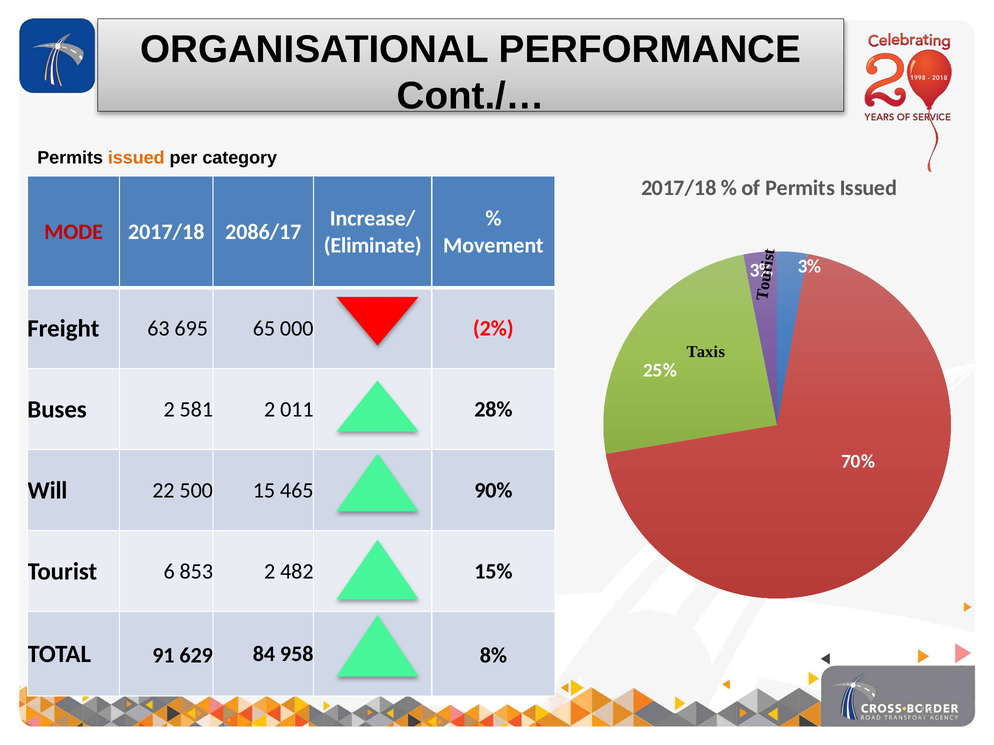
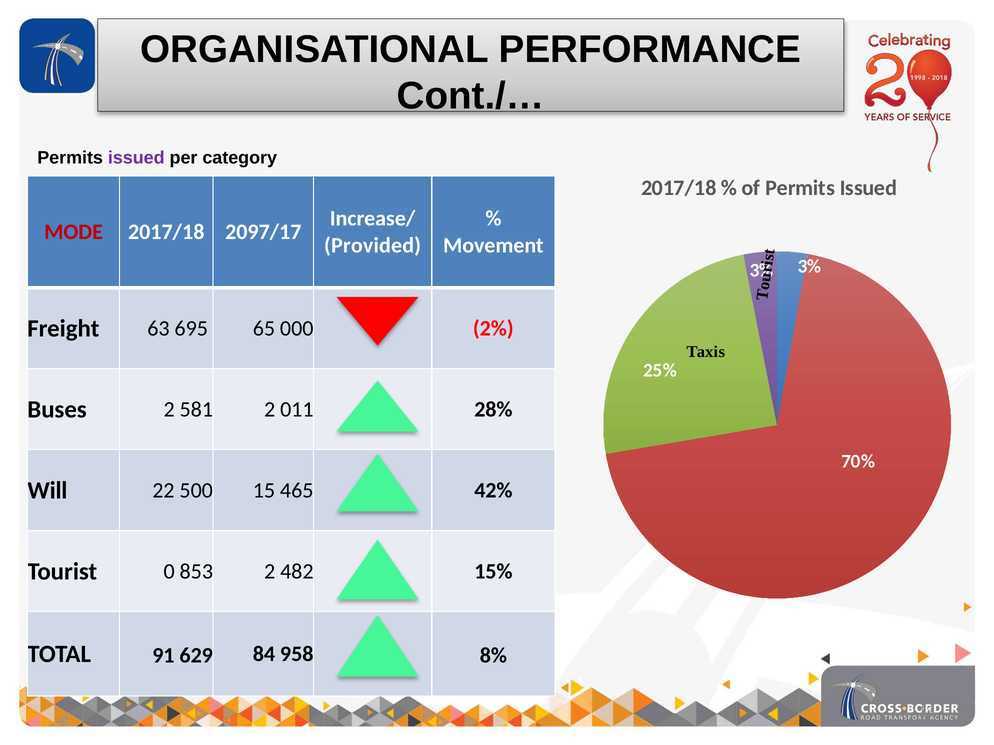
issued at (136, 158) colour: orange -> purple
2086/17: 2086/17 -> 2097/17
Eliminate: Eliminate -> Provided
90%: 90% -> 42%
6: 6 -> 0
